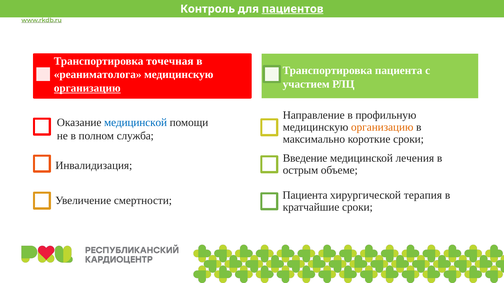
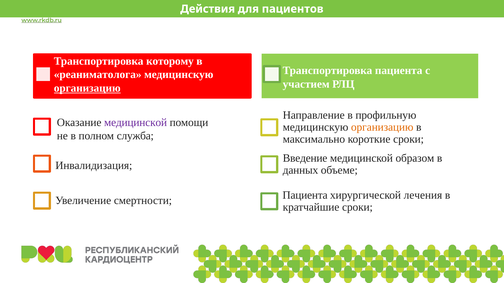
Контроль: Контроль -> Действия
пациентов underline: present -> none
точечная: точечная -> которому
медицинской at (136, 123) colour: blue -> purple
лечения: лечения -> образом
острым: острым -> данных
терапия: терапия -> лечения
